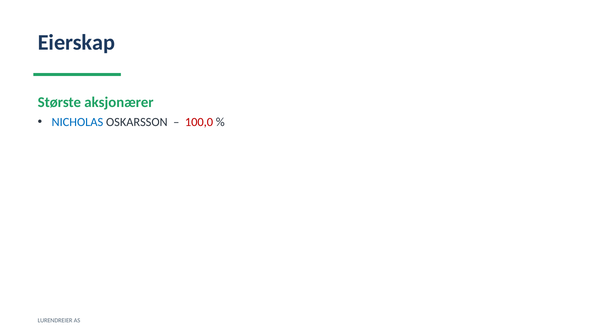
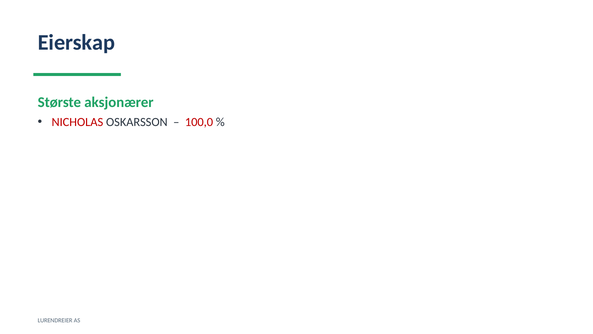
NICHOLAS colour: blue -> red
